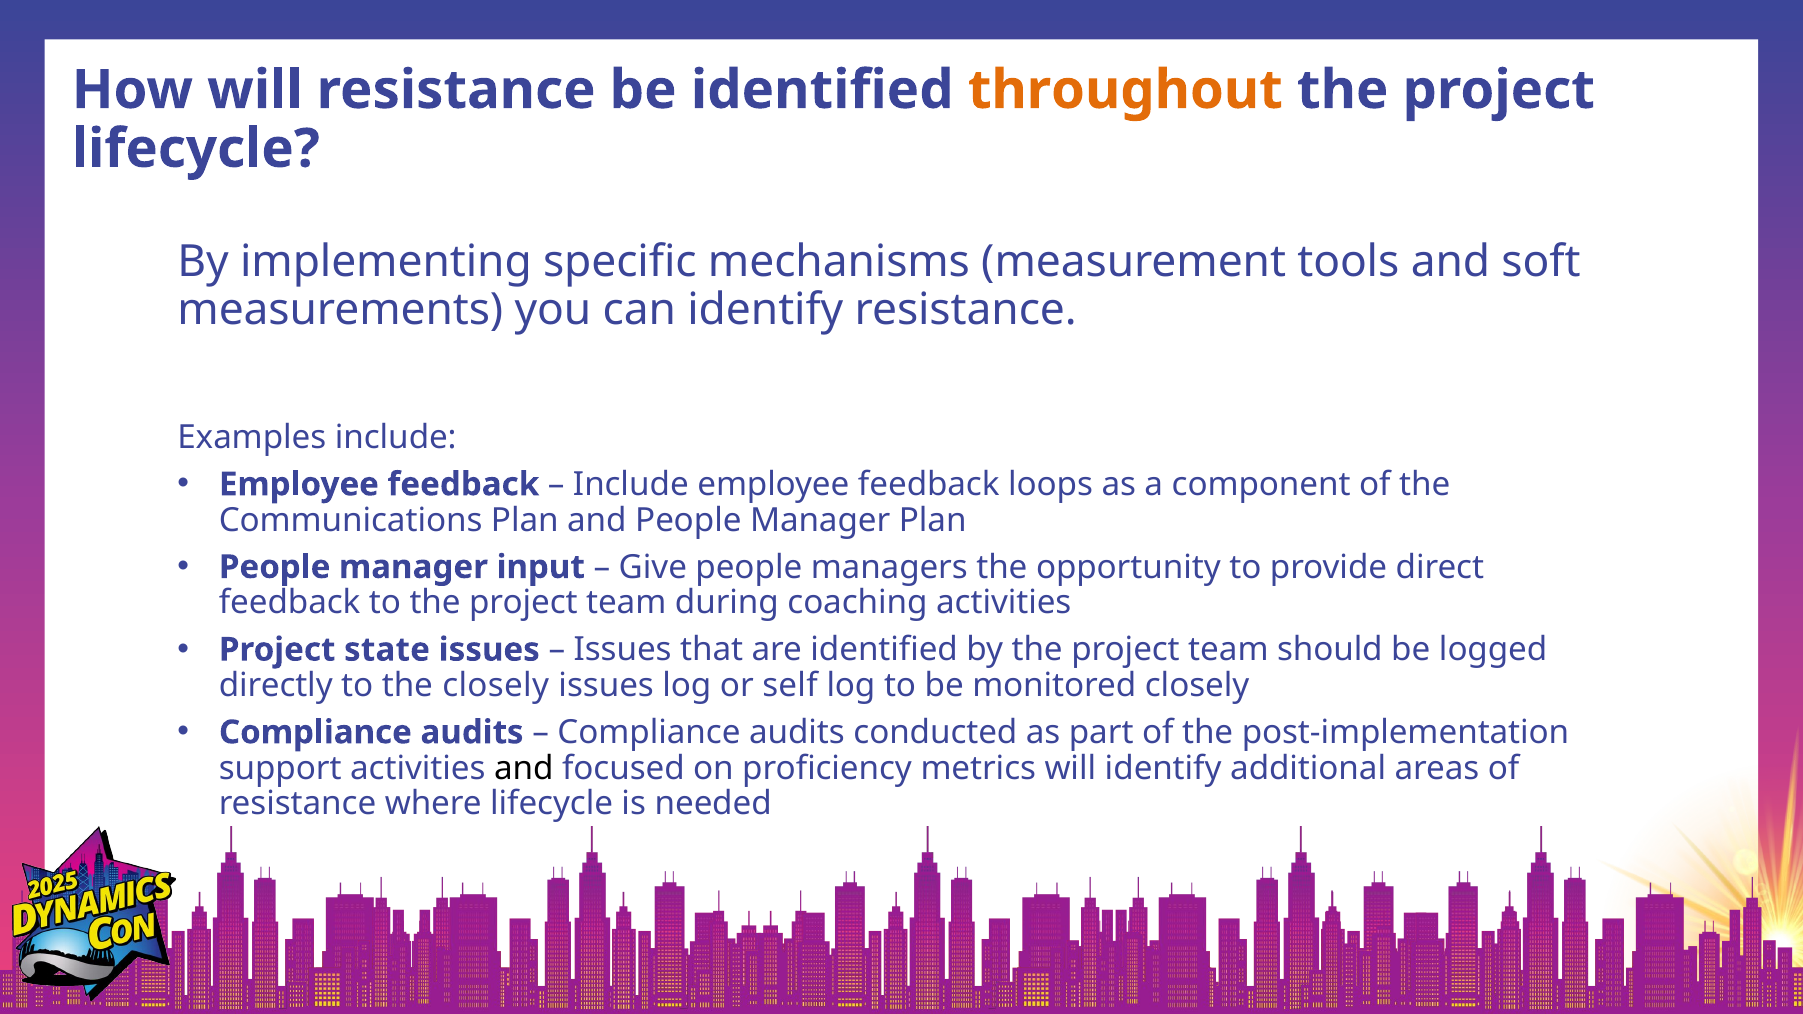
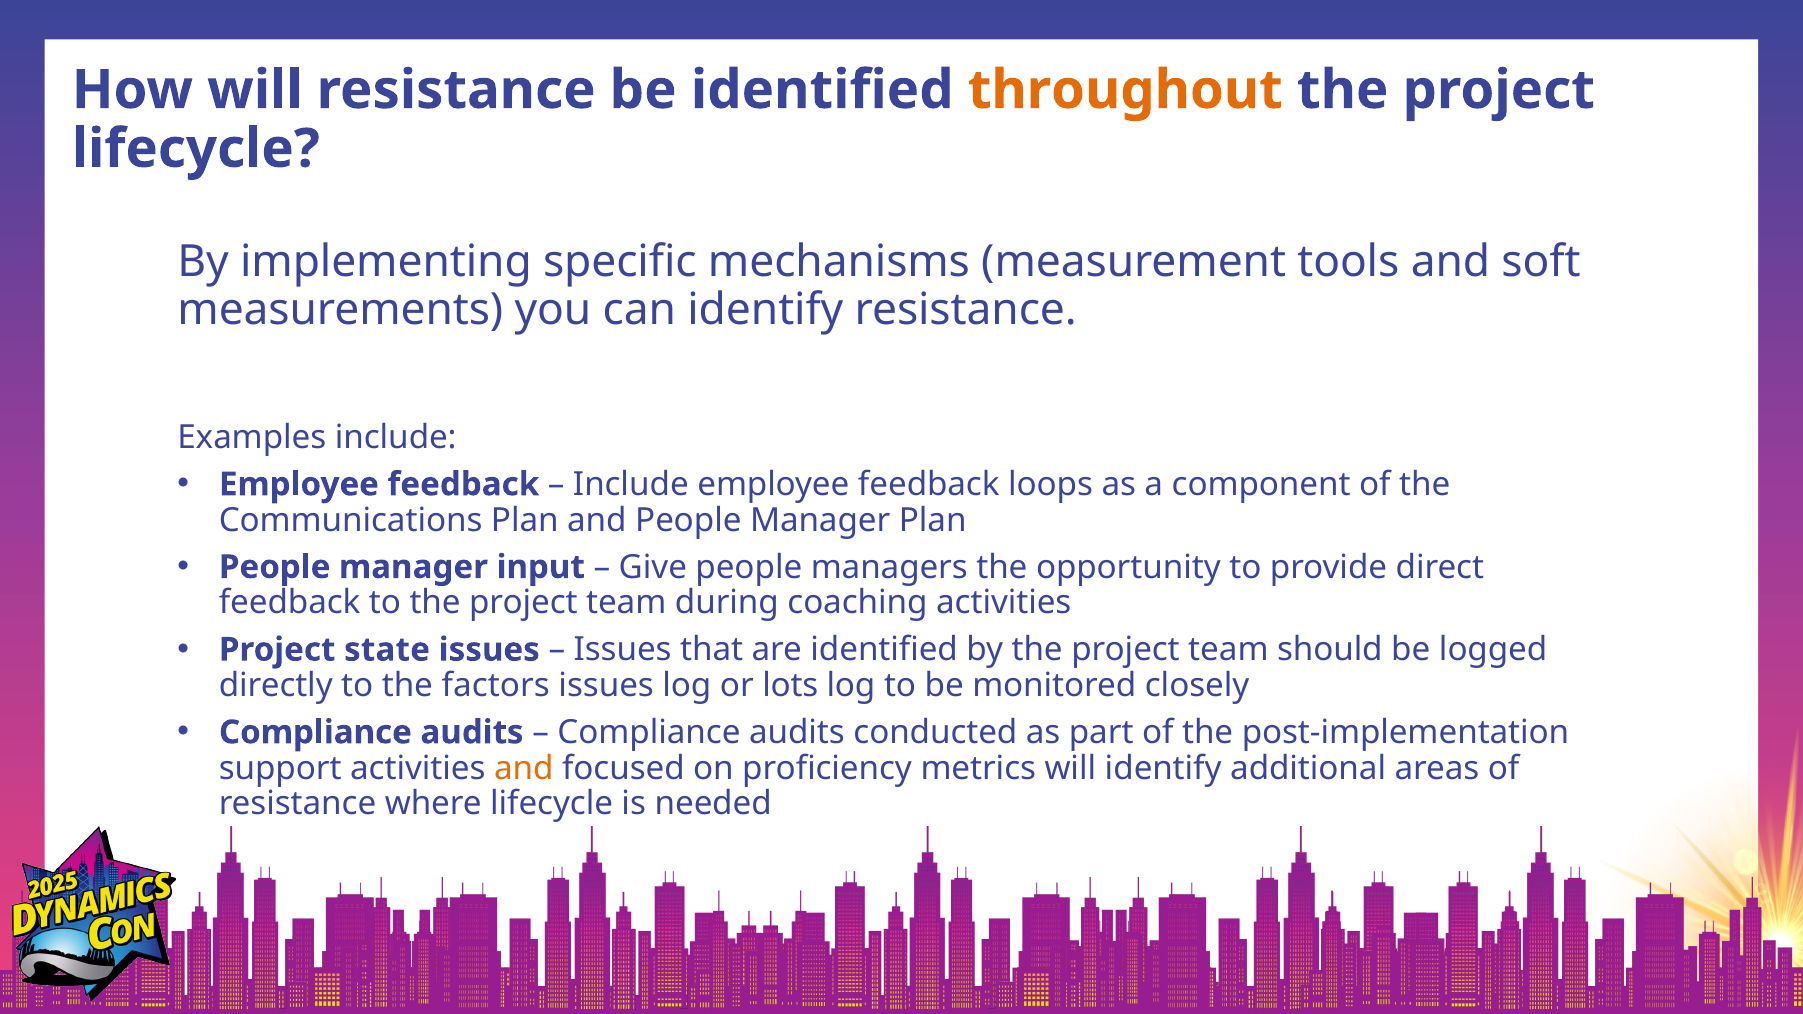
the closely: closely -> factors
self: self -> lots
and at (524, 768) colour: black -> orange
